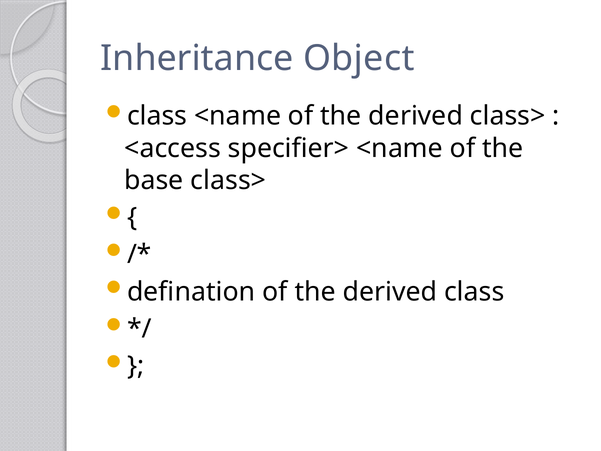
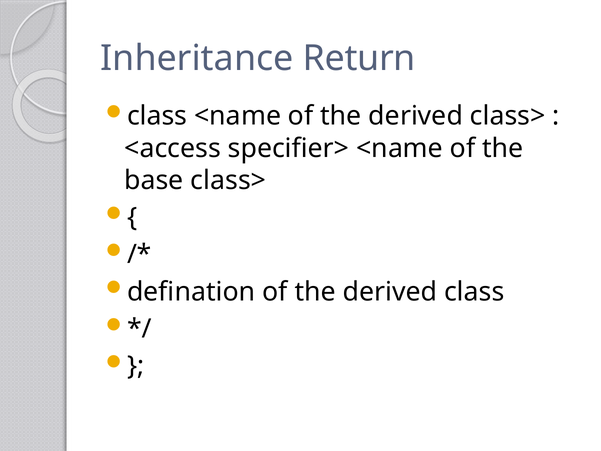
Object: Object -> Return
